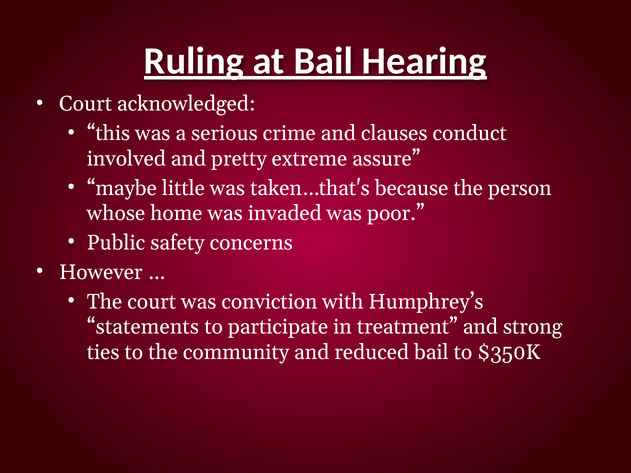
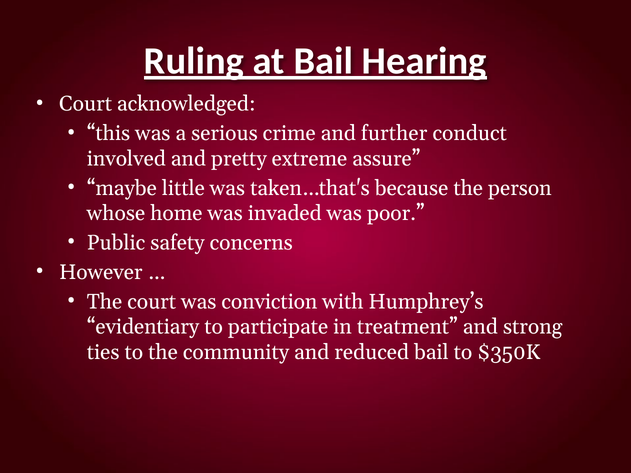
clauses: clauses -> further
statements: statements -> evidentiary
